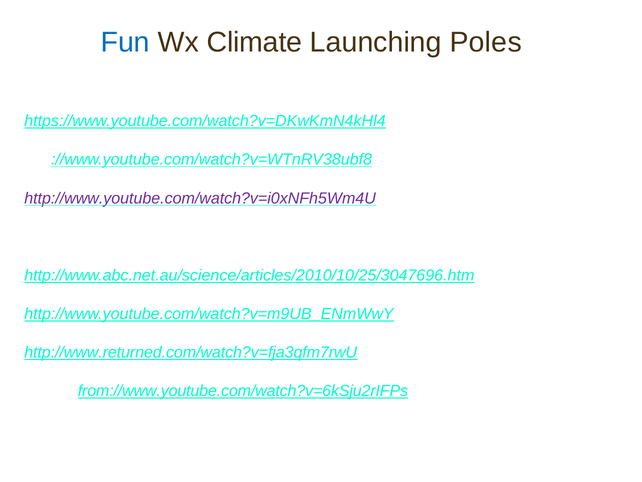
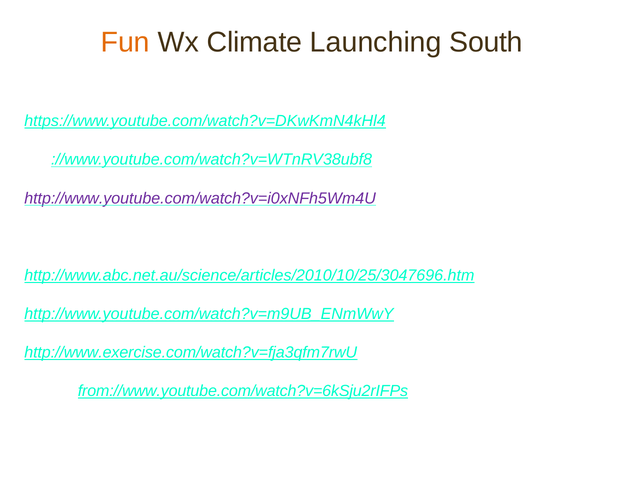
Fun colour: blue -> orange
Poles: Poles -> South
http://www.returned.com/watch?v=fja3qfm7rwU: http://www.returned.com/watch?v=fja3qfm7rwU -> http://www.exercise.com/watch?v=fja3qfm7rwU
